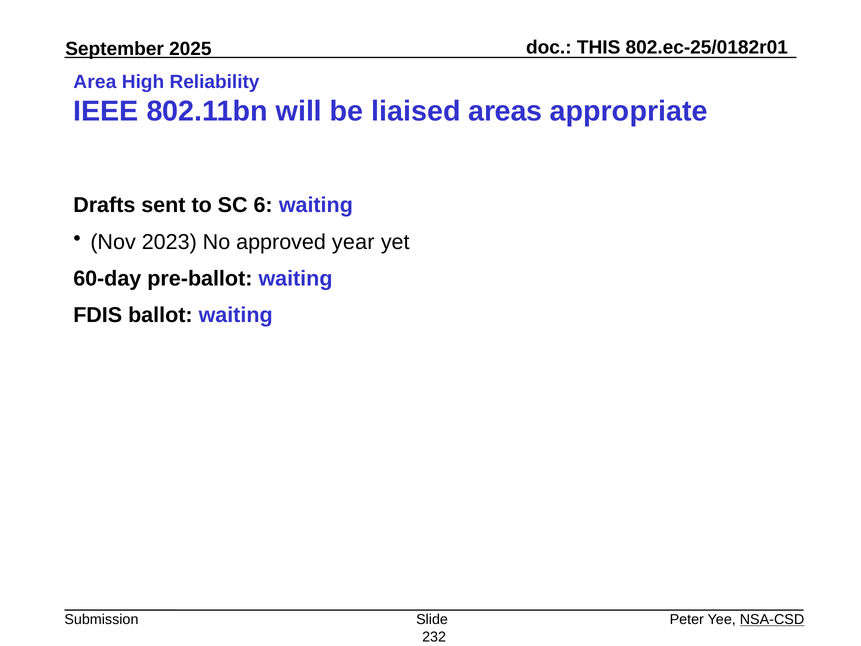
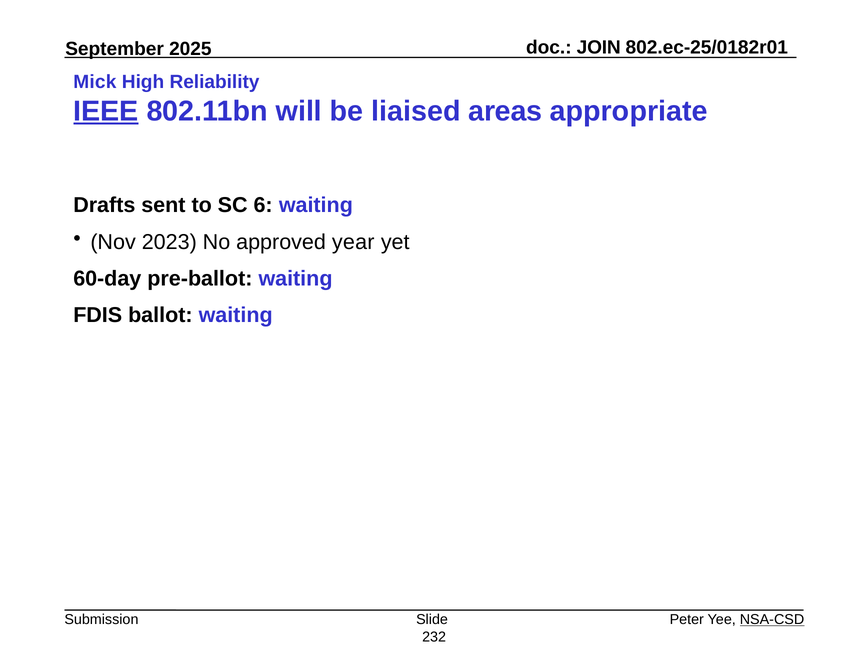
THIS: THIS -> JOIN
Area: Area -> Mick
IEEE underline: none -> present
